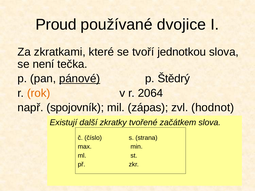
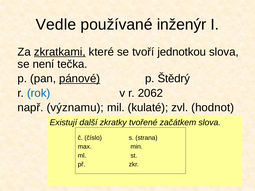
Proud: Proud -> Vedle
dvojice: dvojice -> inženýr
zkratkami underline: none -> present
rok colour: orange -> blue
2064: 2064 -> 2062
spojovník: spojovník -> významu
zápas: zápas -> kulaté
